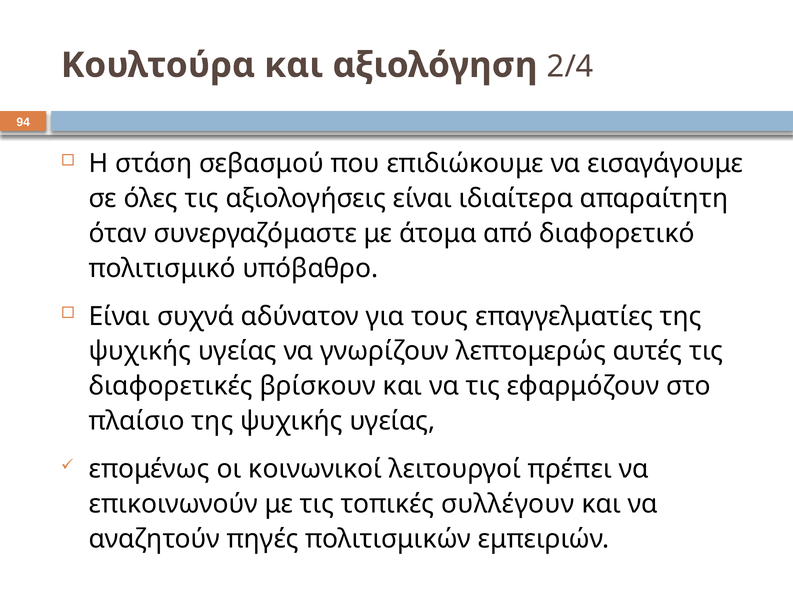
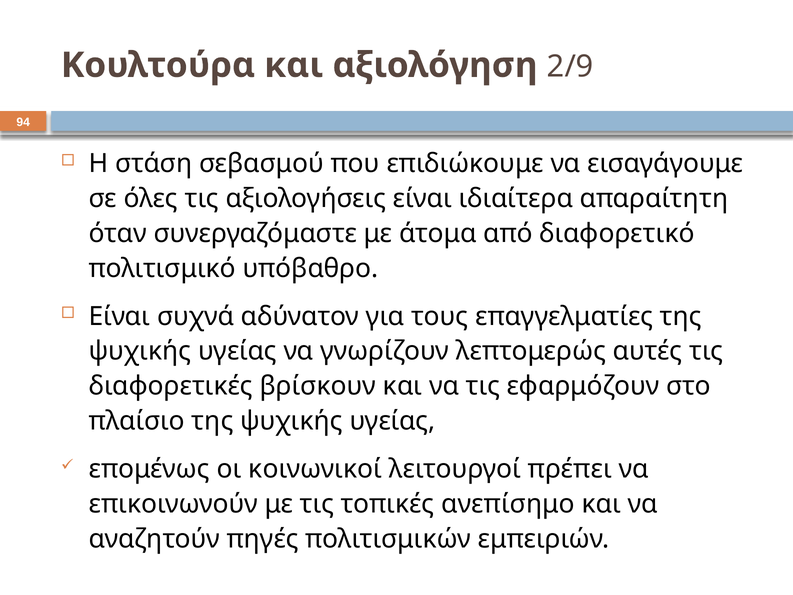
2/4: 2/4 -> 2/9
συλλέγουν: συλλέγουν -> ανεπίσημο
